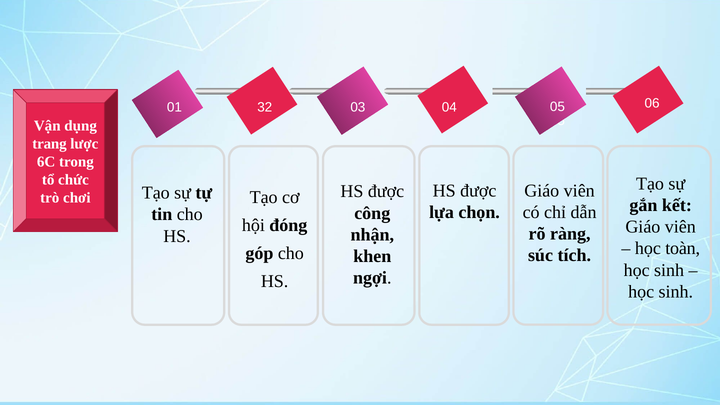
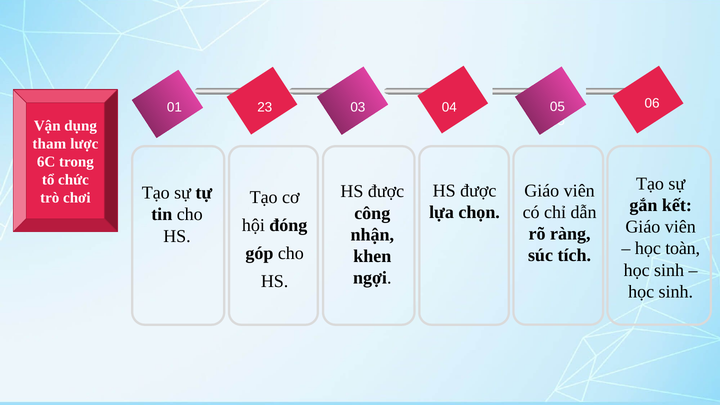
32: 32 -> 23
trang: trang -> tham
